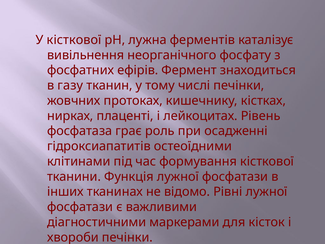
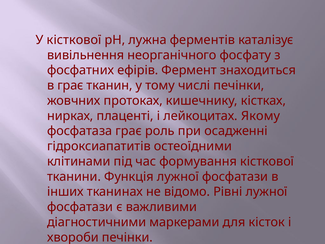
в газу: газу -> грає
Рівень: Рівень -> Якому
